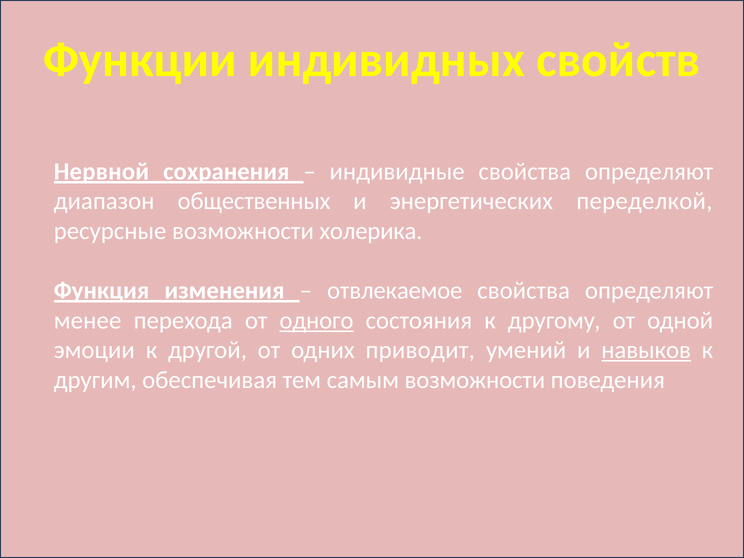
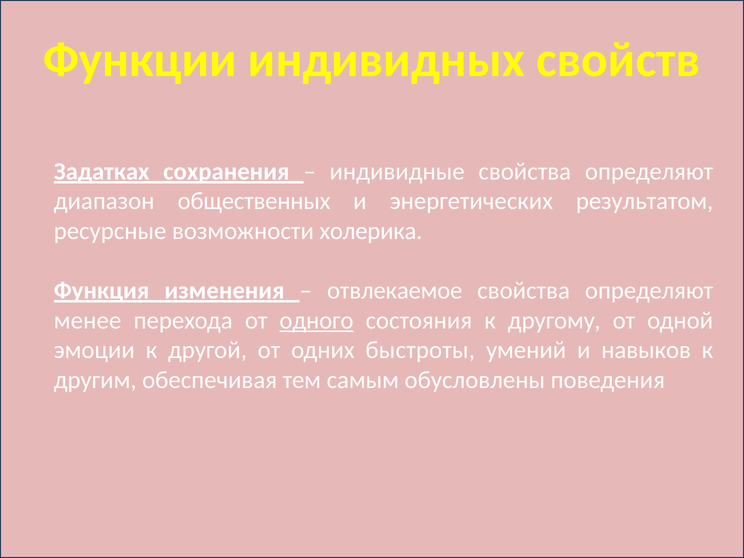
Нервной: Нервной -> Задатках
переделкой: переделкой -> результатом
приводит: приводит -> быстроты
навыков underline: present -> none
самым возможности: возможности -> обусловлены
